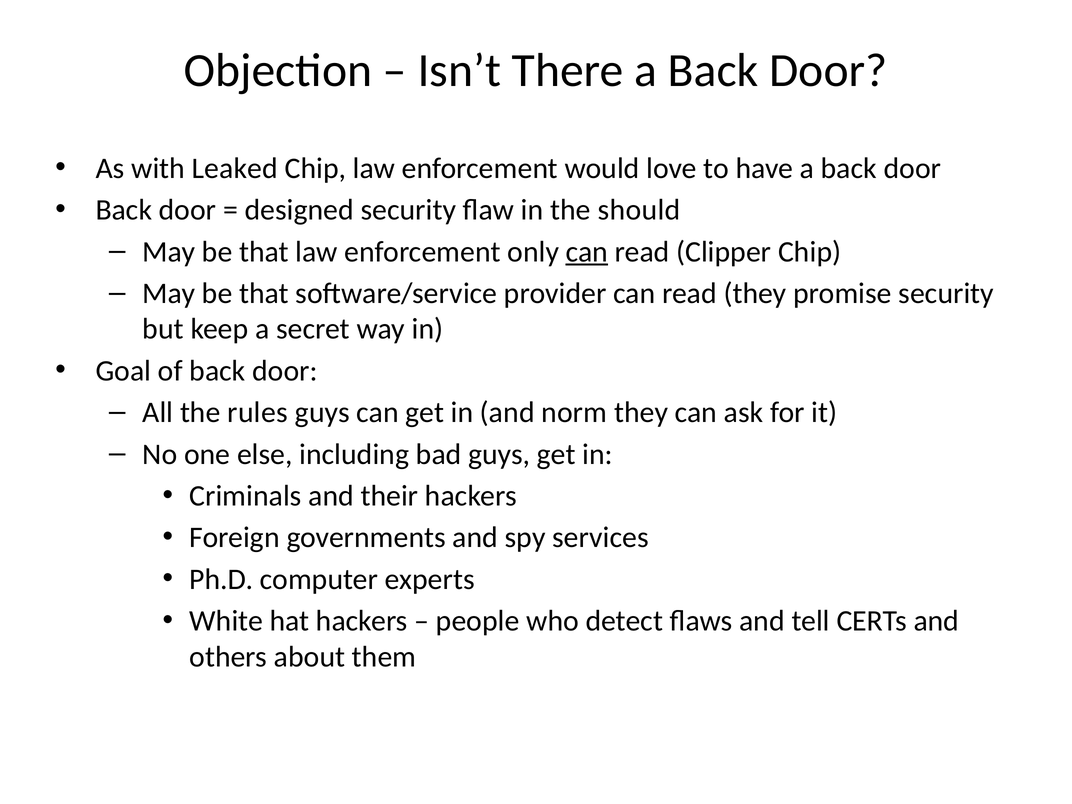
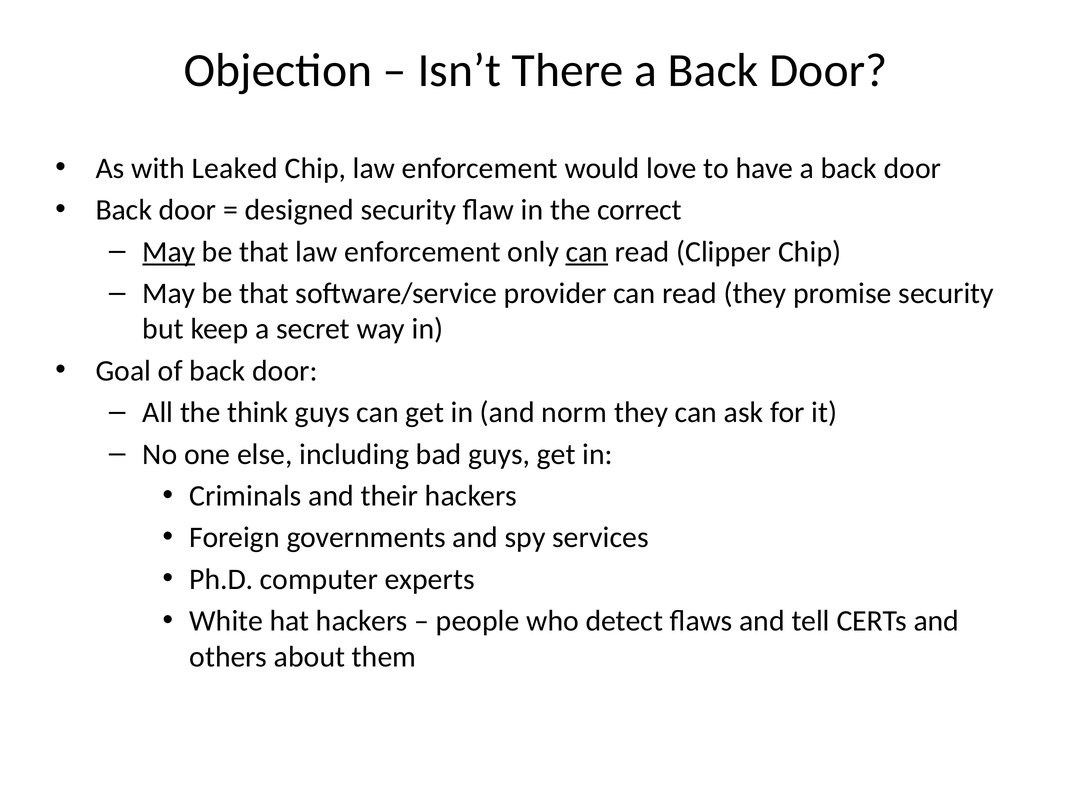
should: should -> correct
May at (169, 252) underline: none -> present
rules: rules -> think
